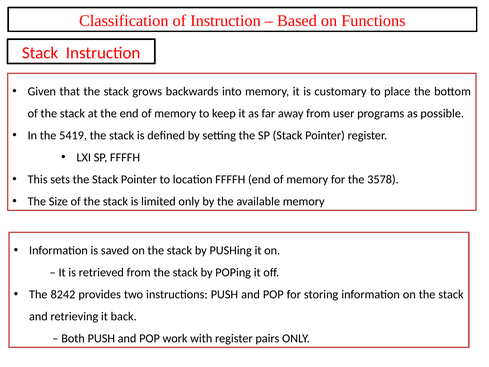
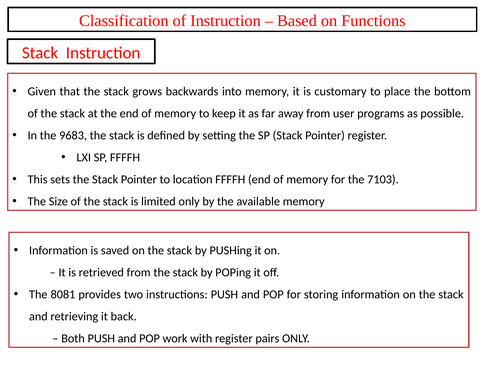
5419: 5419 -> 9683
3578: 3578 -> 7103
8242: 8242 -> 8081
